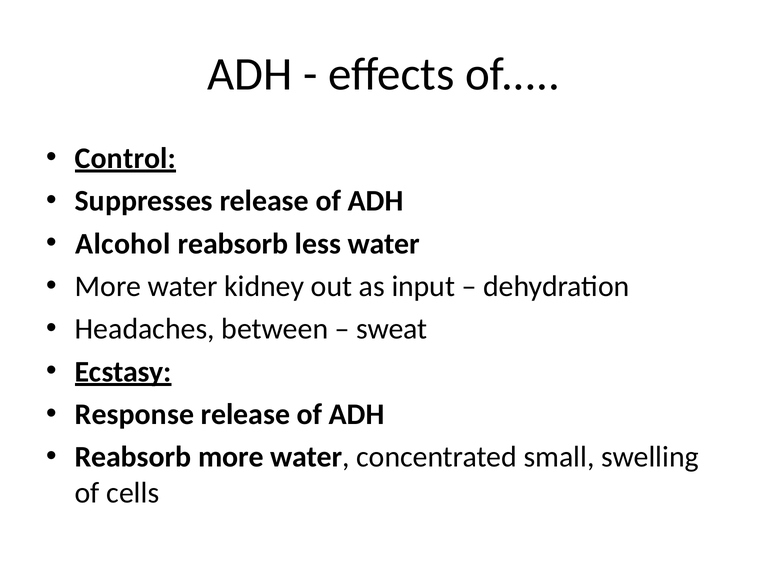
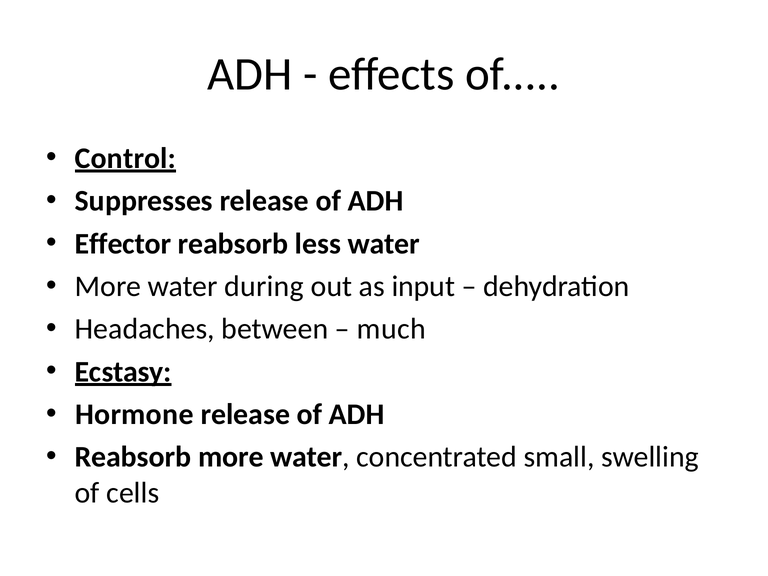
Alcohol: Alcohol -> Effector
kidney: kidney -> during
sweat: sweat -> much
Response: Response -> Hormone
